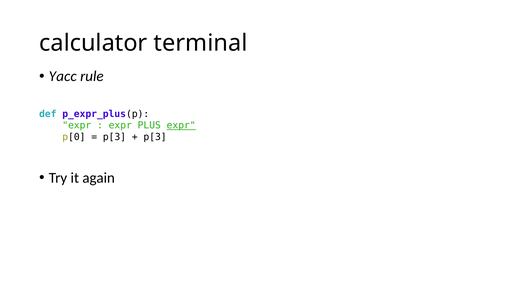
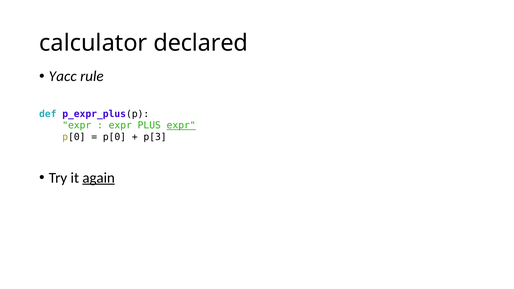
terminal: terminal -> declared
p[3 at (114, 137): p[3 -> p[0
again underline: none -> present
